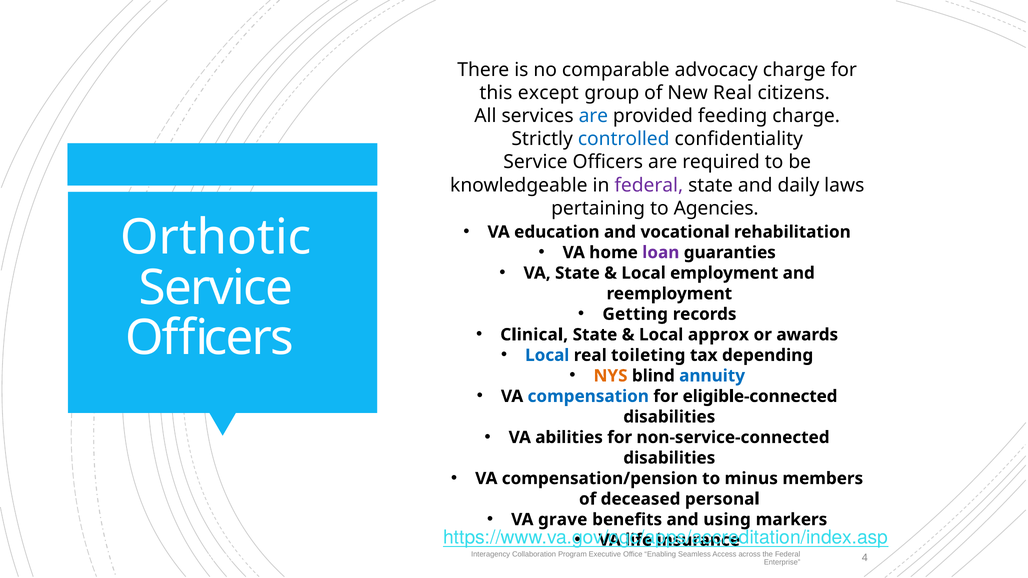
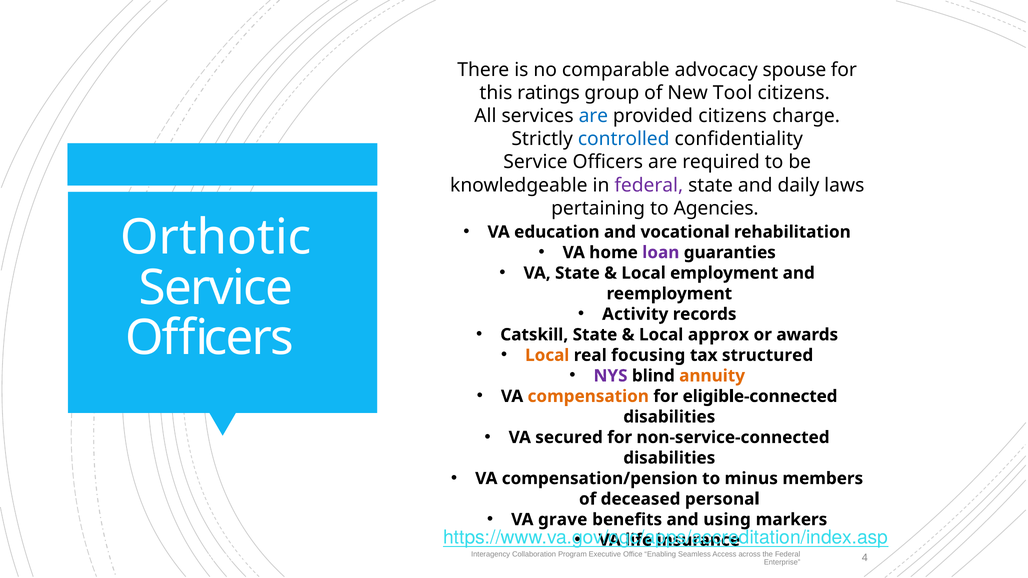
advocacy charge: charge -> spouse
except: except -> ratings
New Real: Real -> Tool
provided feeding: feeding -> citizens
Getting: Getting -> Activity
Clinical: Clinical -> Catskill
Local at (547, 355) colour: blue -> orange
toileting: toileting -> focusing
depending: depending -> structured
NYS colour: orange -> purple
annuity colour: blue -> orange
compensation colour: blue -> orange
abilities: abilities -> secured
